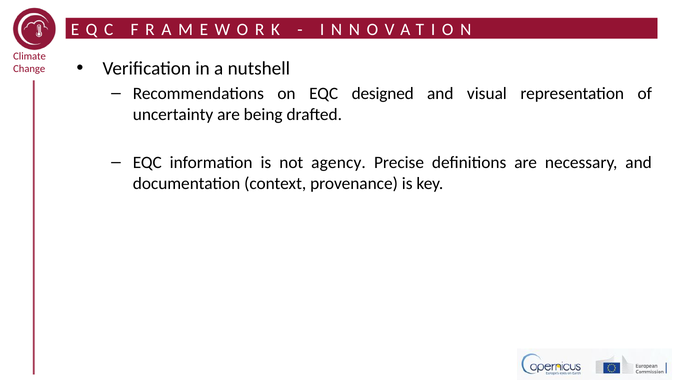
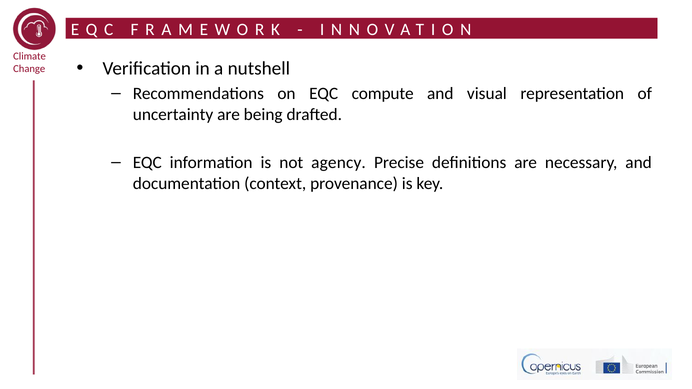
designed: designed -> compute
